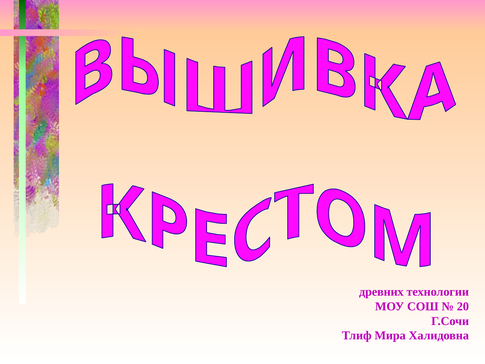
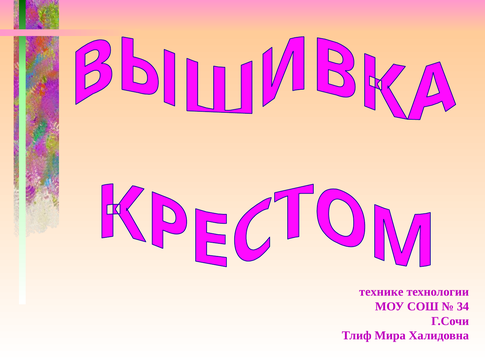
древних: древних -> технике
20: 20 -> 34
